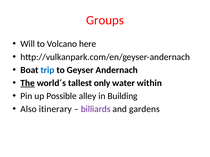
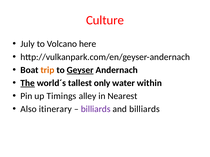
Groups: Groups -> Culture
Will: Will -> July
trip colour: blue -> orange
Geyser underline: none -> present
Possible: Possible -> Timings
Building: Building -> Nearest
and gardens: gardens -> billiards
